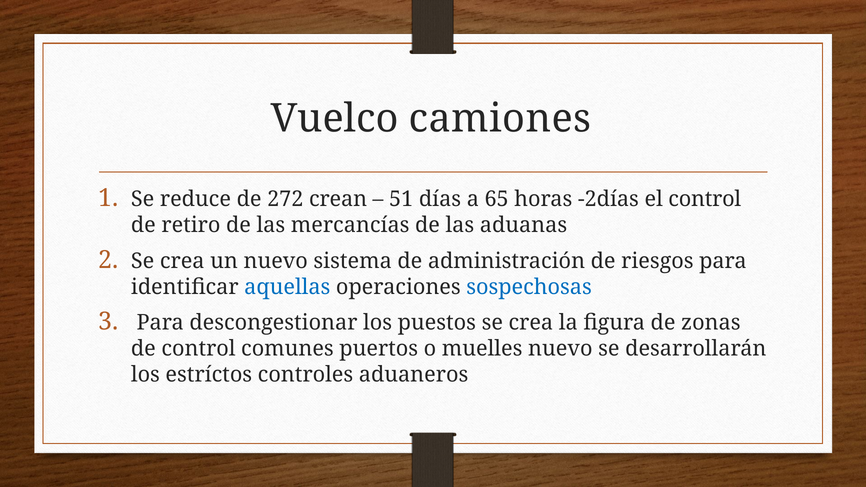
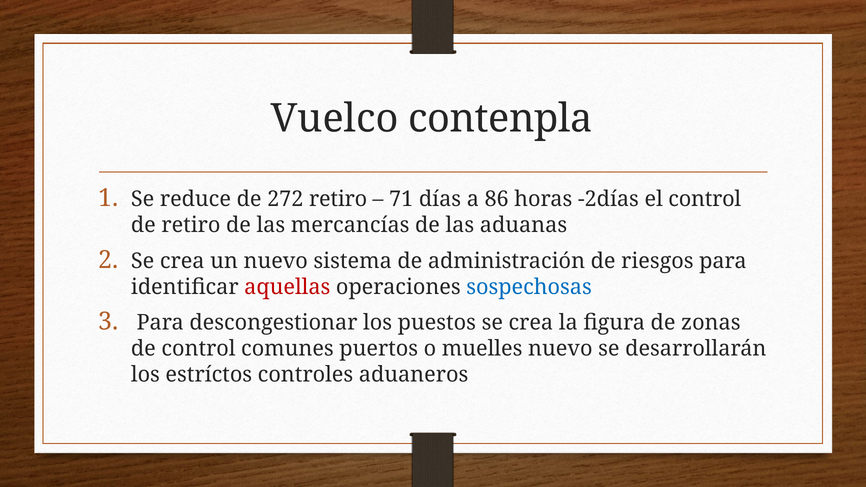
camiones: camiones -> contenpla
272 crean: crean -> retiro
51: 51 -> 71
65: 65 -> 86
aquellas colour: blue -> red
